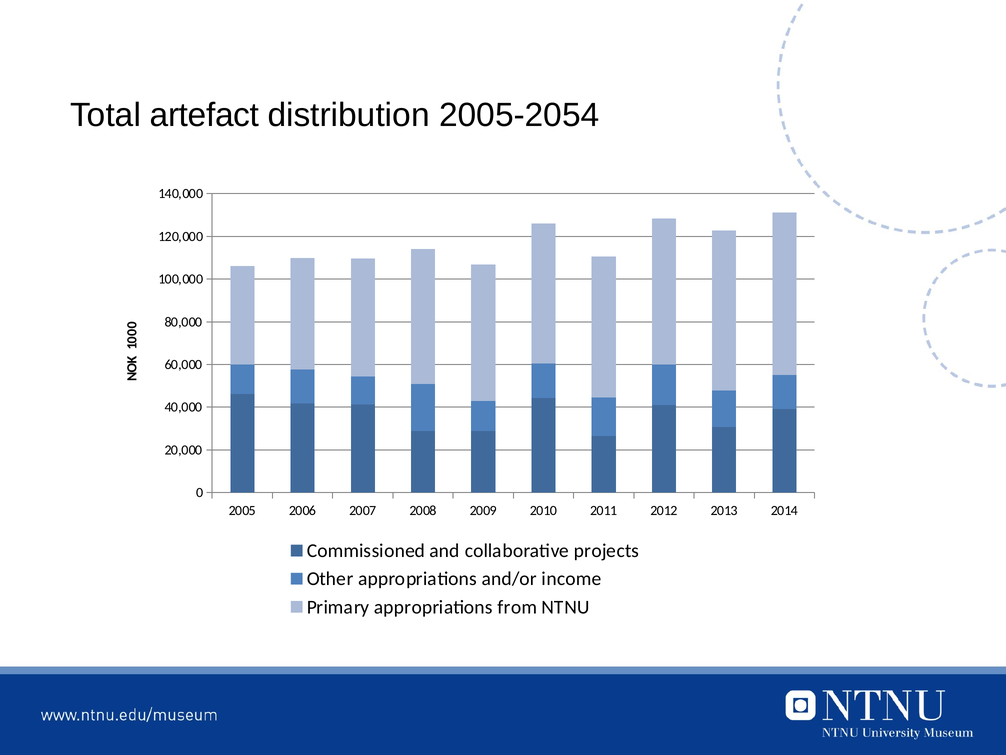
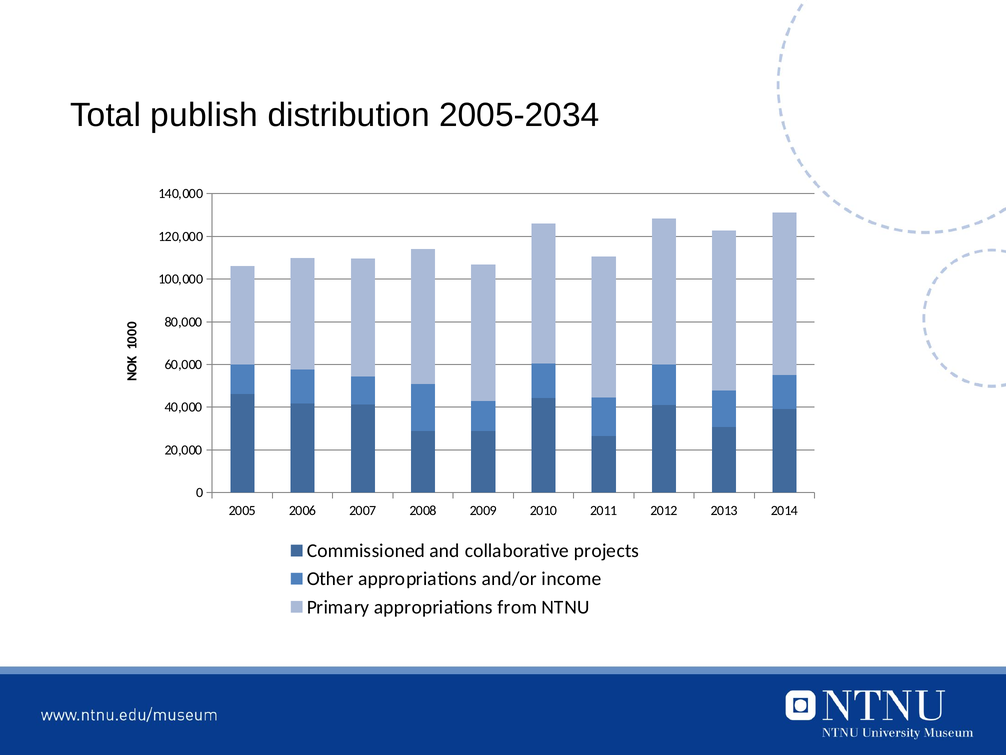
artefact: artefact -> publish
2005-2054: 2005-2054 -> 2005-2034
